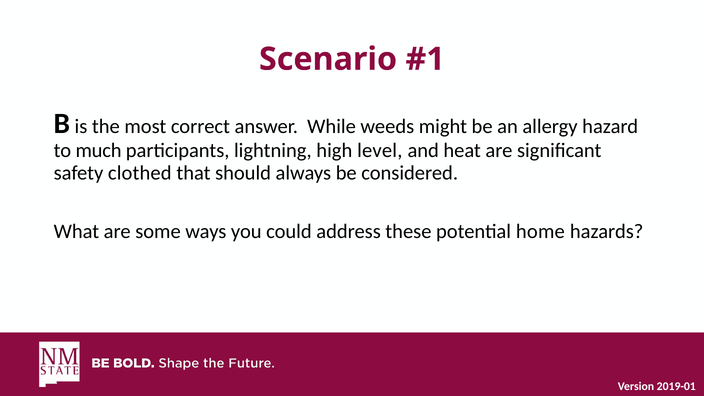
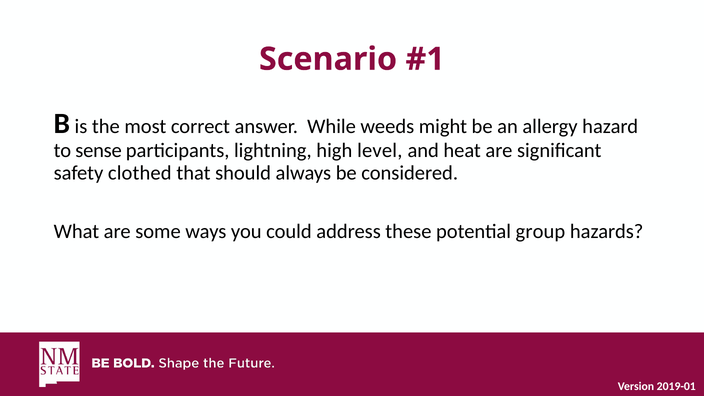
much: much -> sense
home: home -> group
